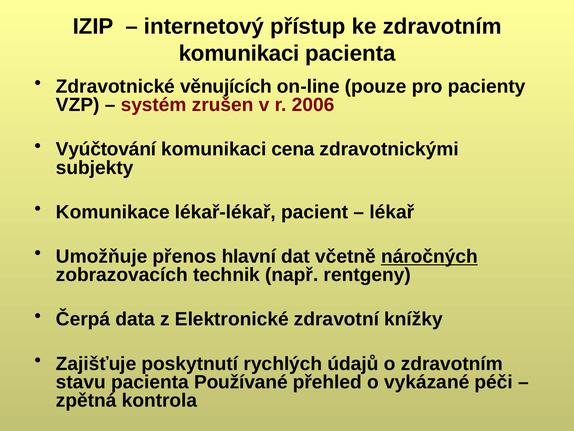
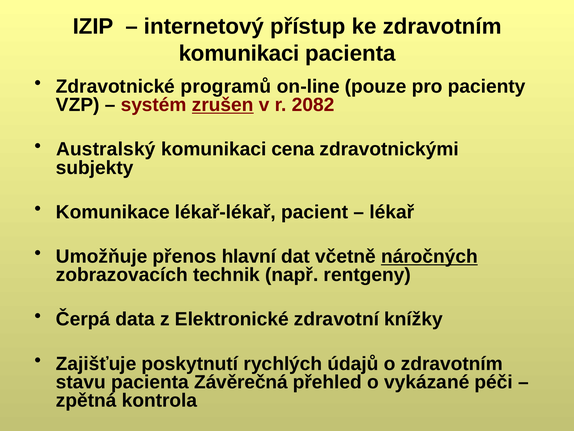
věnujících: věnujících -> programů
zrušen underline: none -> present
2006: 2006 -> 2082
Vyúčtování: Vyúčtování -> Australský
Používané: Používané -> Závěrečná
